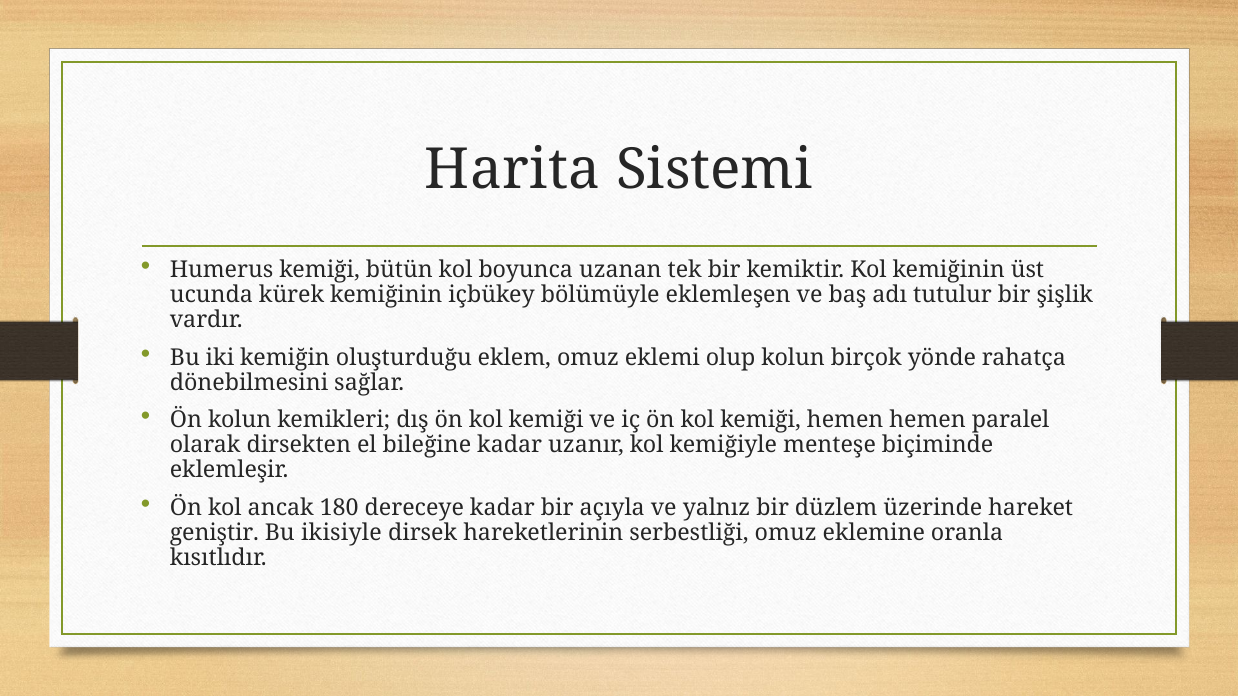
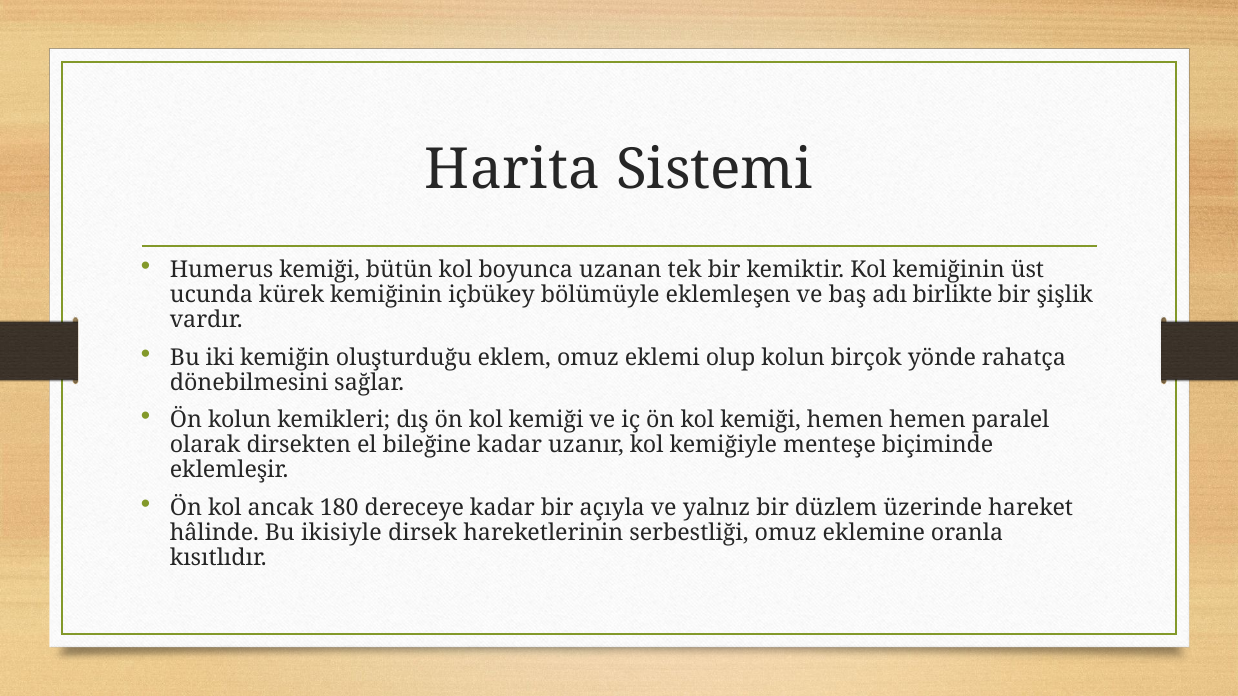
tutulur: tutulur -> birlikte
geniştir: geniştir -> hâlinde
